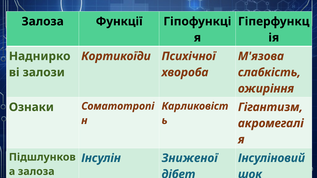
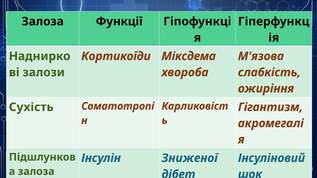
Кортикоїди Психічної: Психічної -> Міксдема
Ознаки: Ознаки -> Сухість
